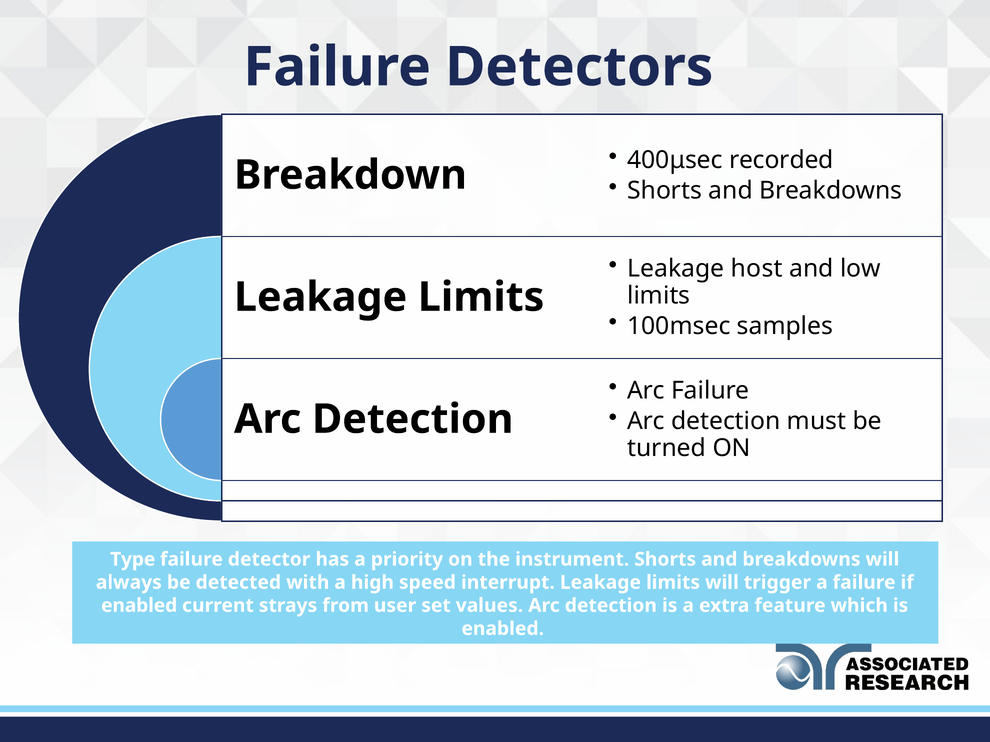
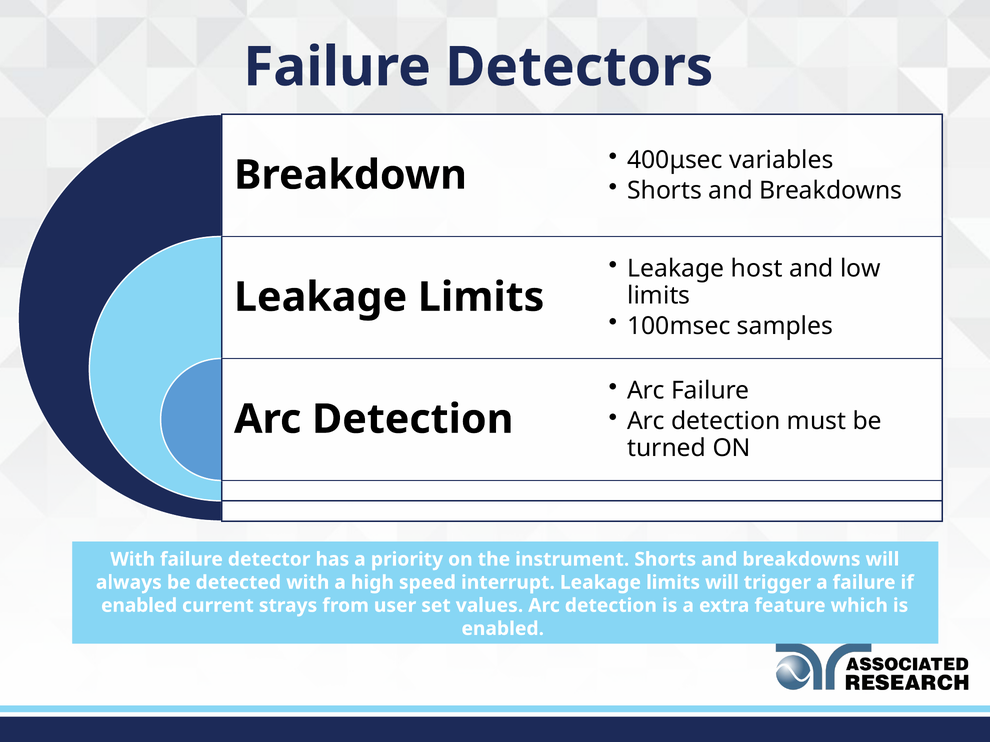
recorded: recorded -> variables
Type at (133, 560): Type -> With
